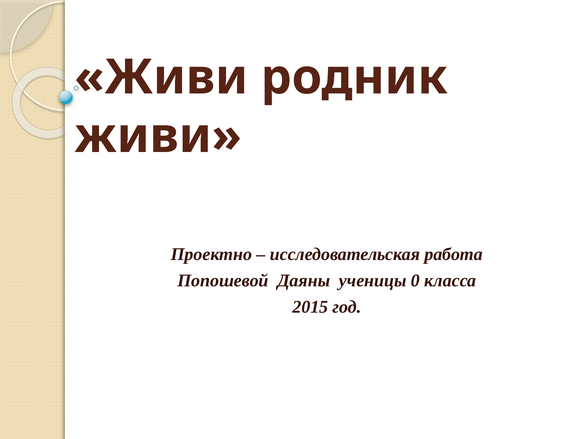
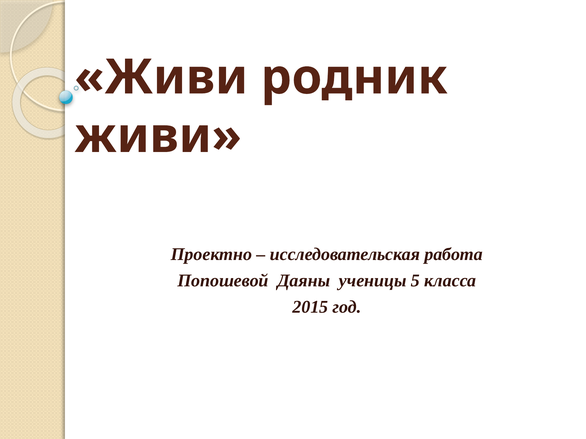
0: 0 -> 5
